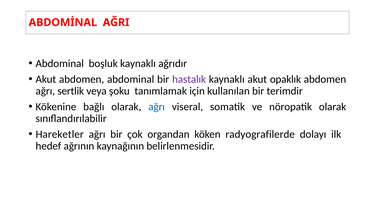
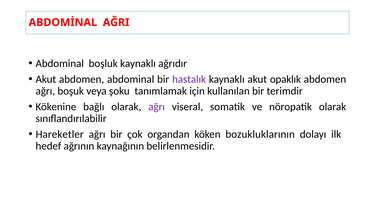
sertlik: sertlik -> boşuk
ağrı at (157, 107) colour: blue -> purple
radyografilerde: radyografilerde -> bozukluklarının
